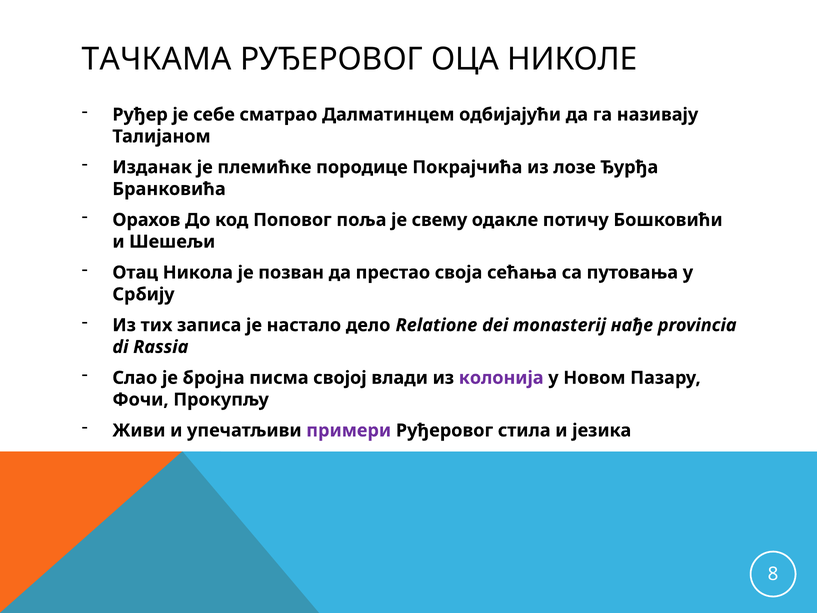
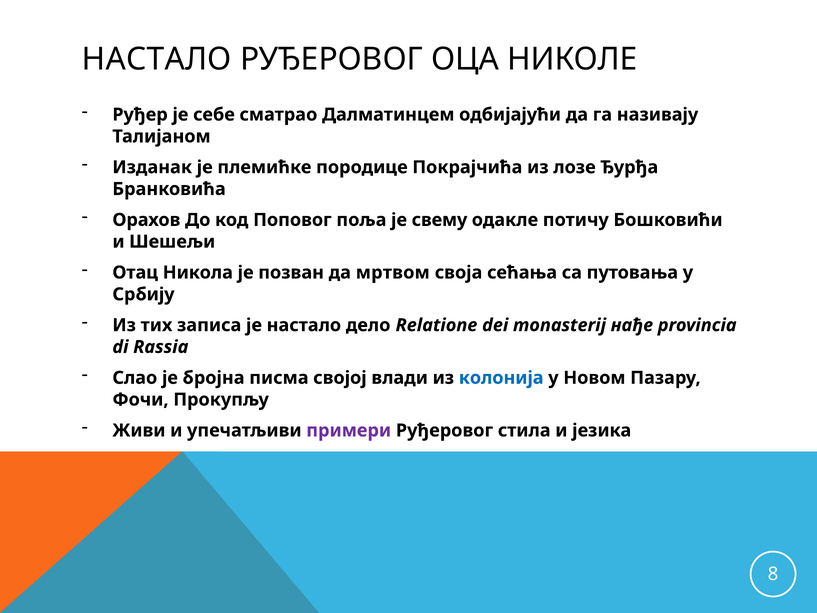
ТАЧКАМА at (157, 59): ТАЧКАМА -> НАСТАЛО
престао: престао -> мртвом
колонија colour: purple -> blue
